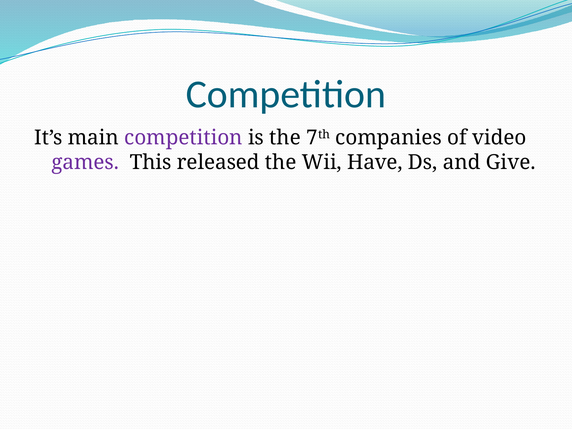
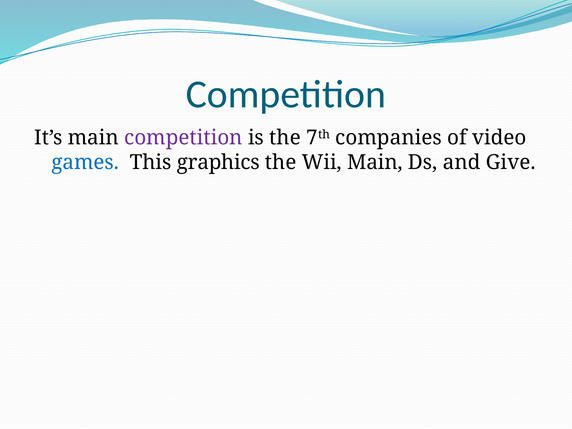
games colour: purple -> blue
released: released -> graphics
Wii Have: Have -> Main
